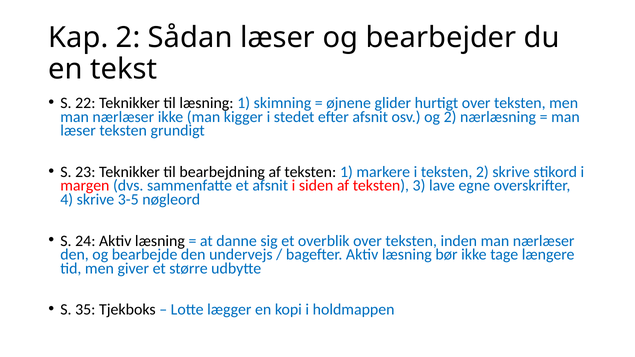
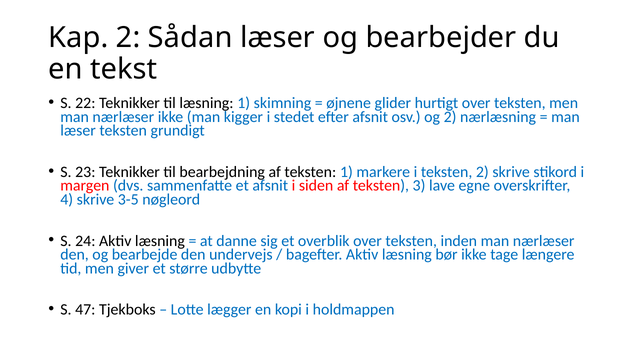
35: 35 -> 47
